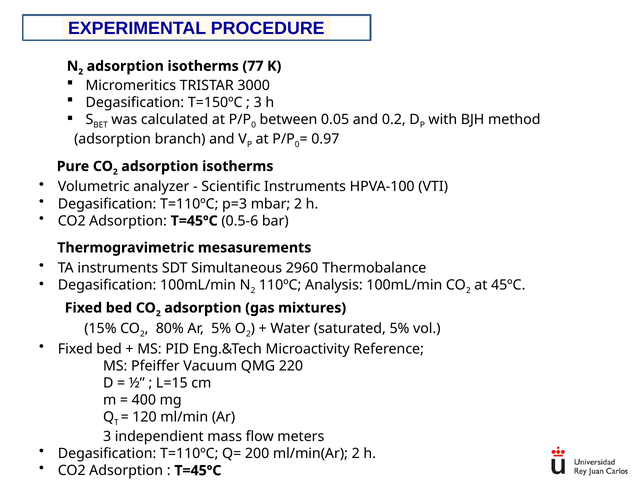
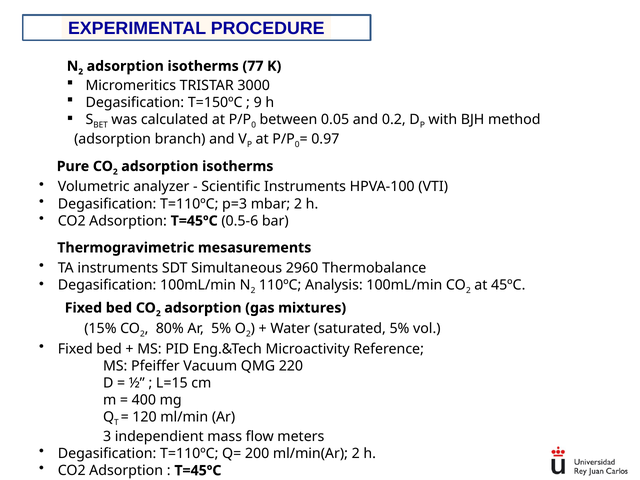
3 at (258, 103): 3 -> 9
